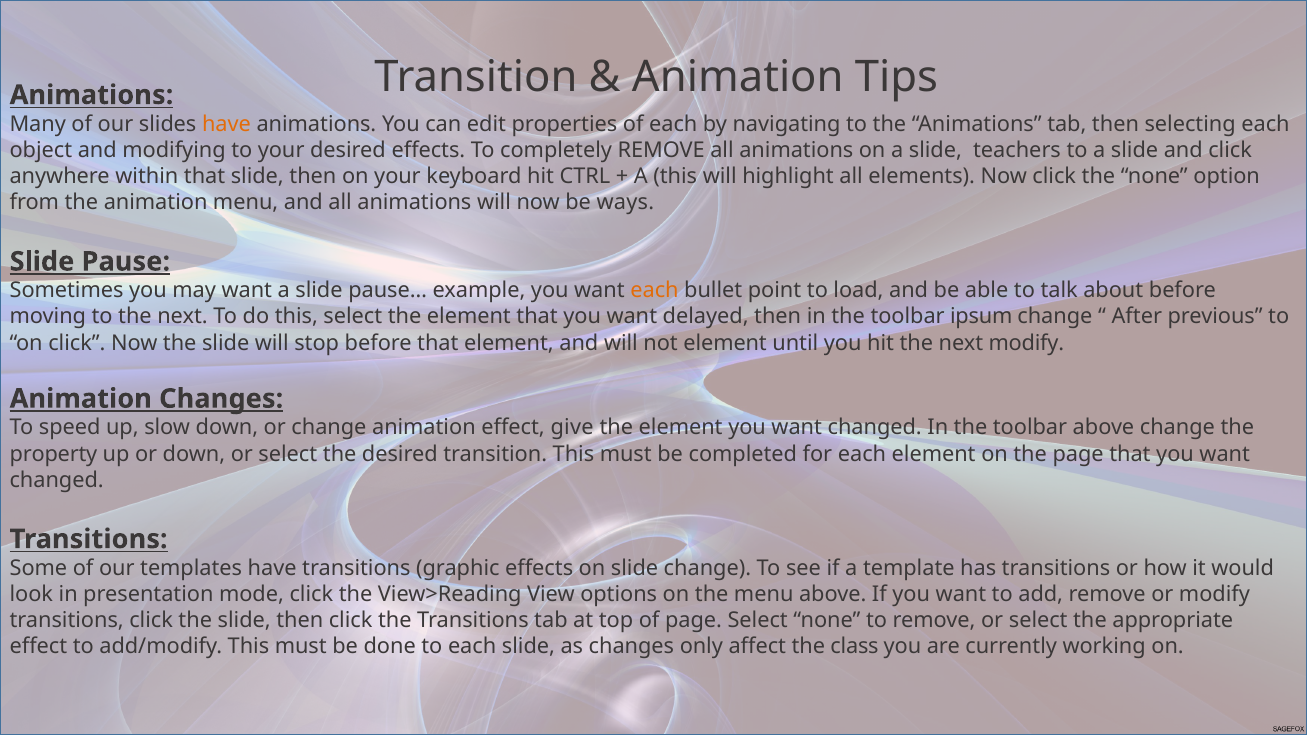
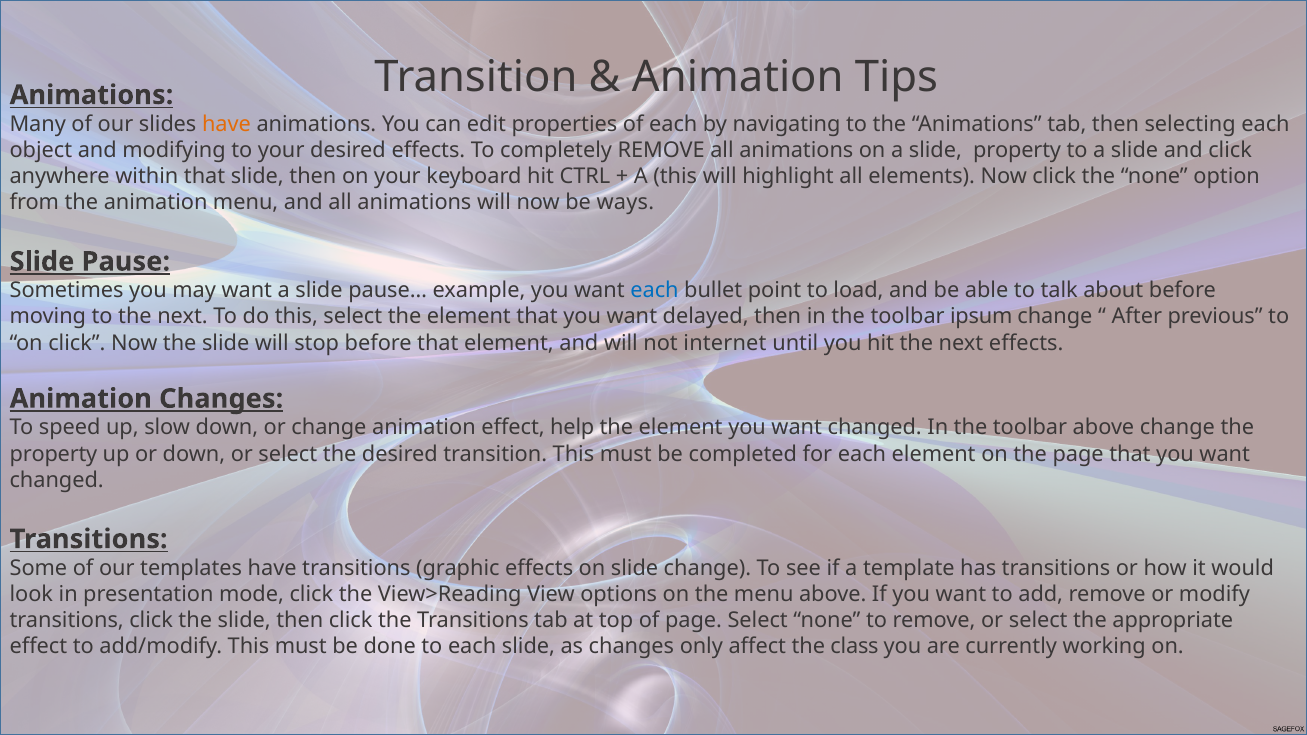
slide teachers: teachers -> property
each at (654, 291) colour: orange -> blue
not element: element -> internet
next modify: modify -> effects
give: give -> help
